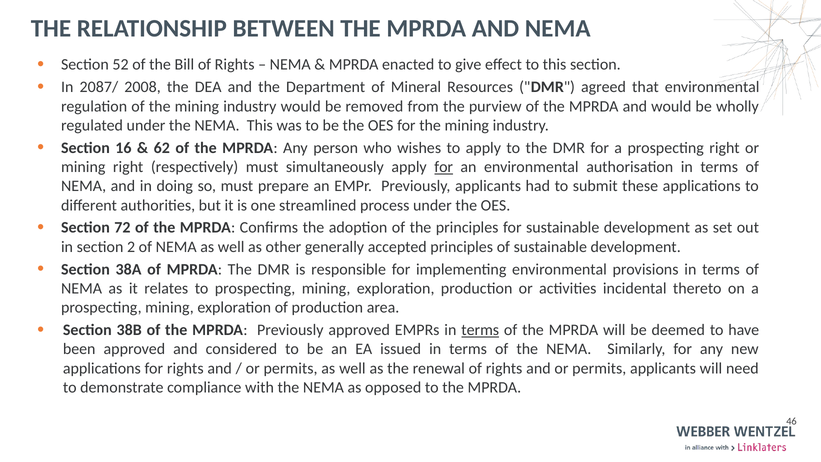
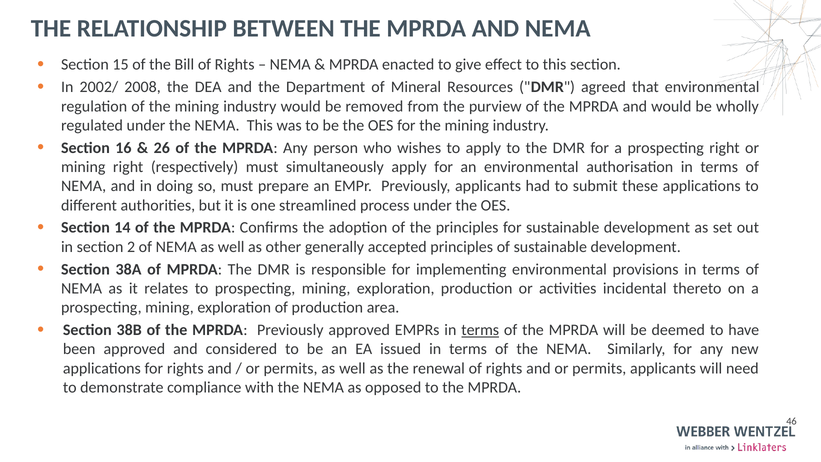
52: 52 -> 15
2087/: 2087/ -> 2002/
62: 62 -> 26
for at (444, 167) underline: present -> none
72: 72 -> 14
